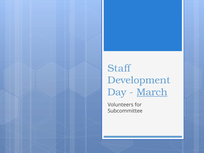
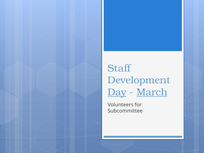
Day underline: none -> present
